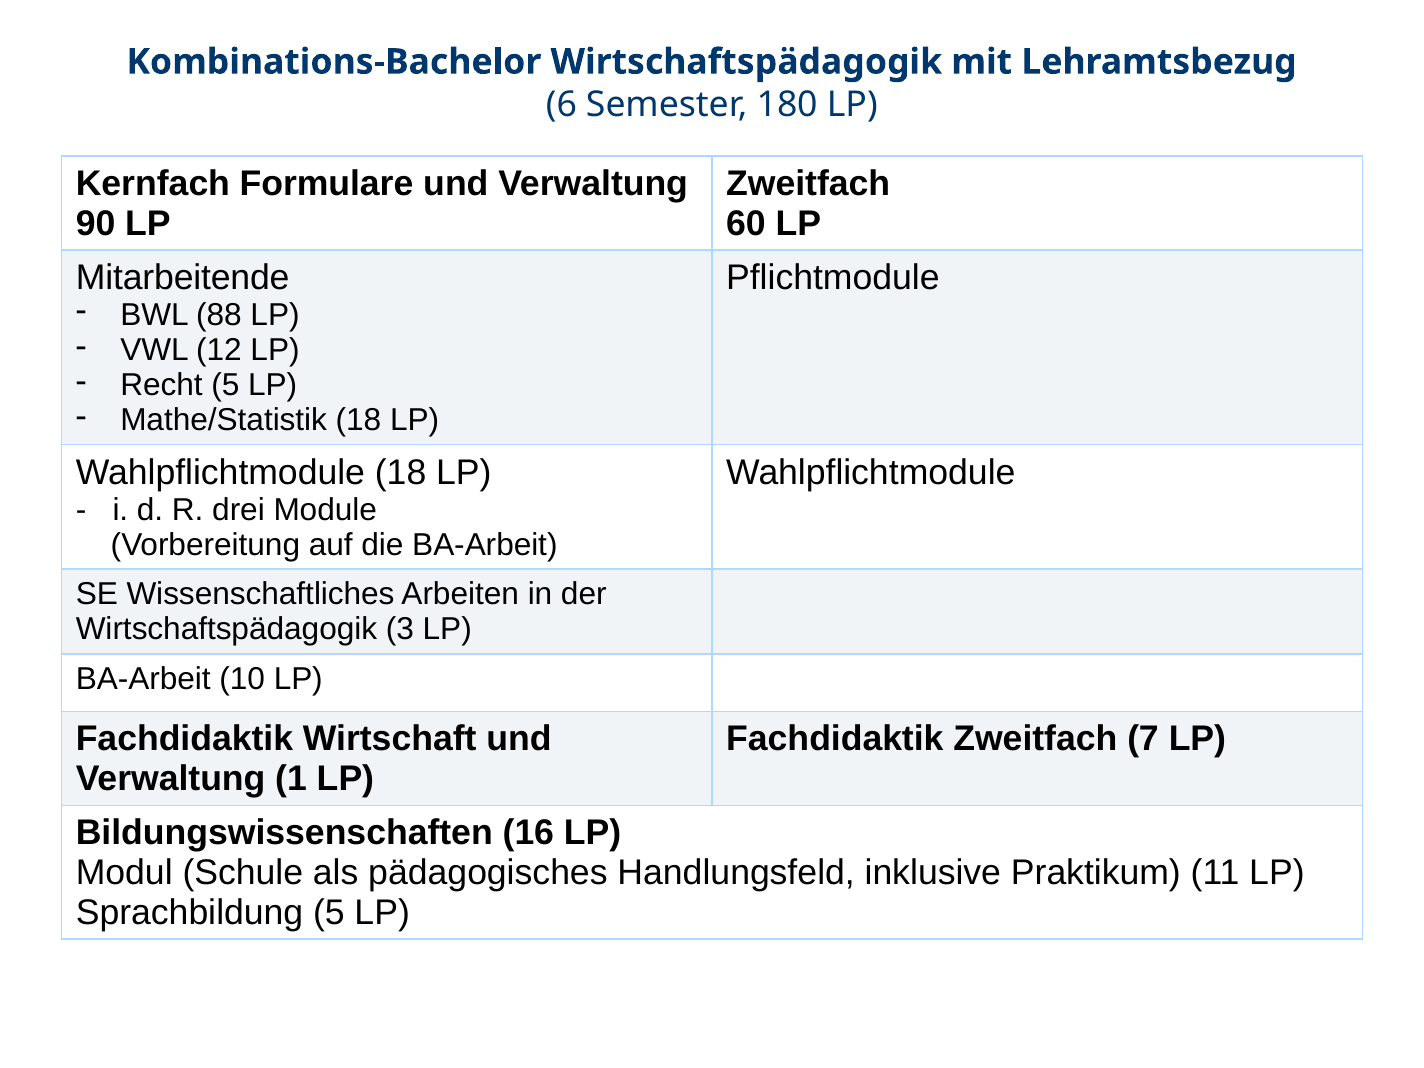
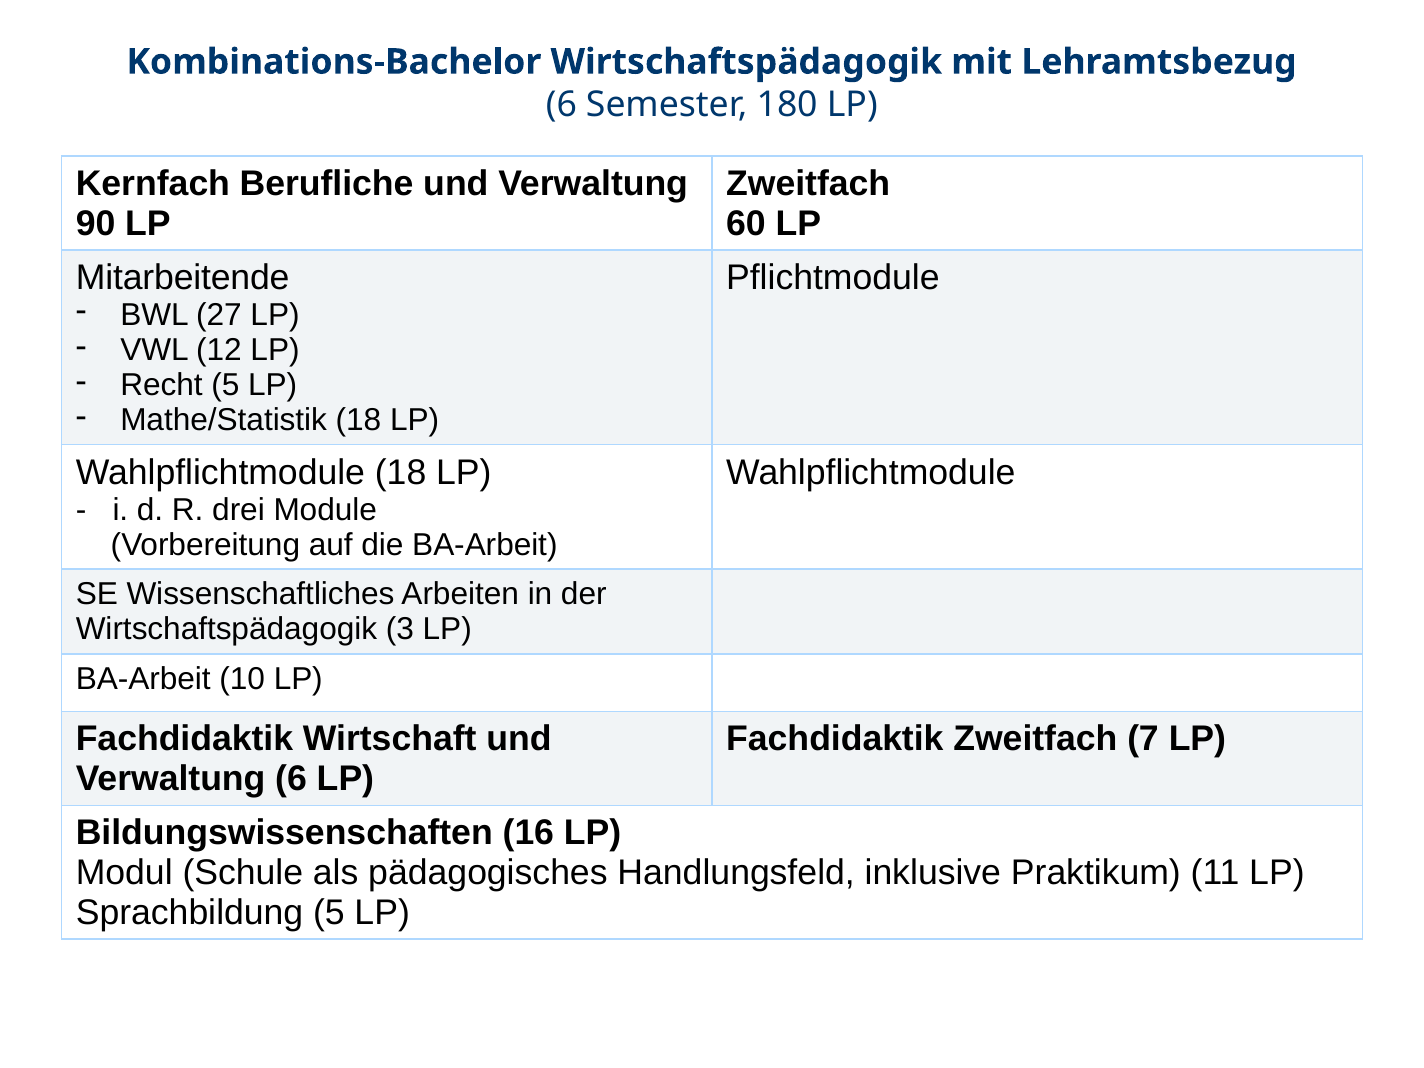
Formulare: Formulare -> Berufliche
88: 88 -> 27
Verwaltung 1: 1 -> 6
